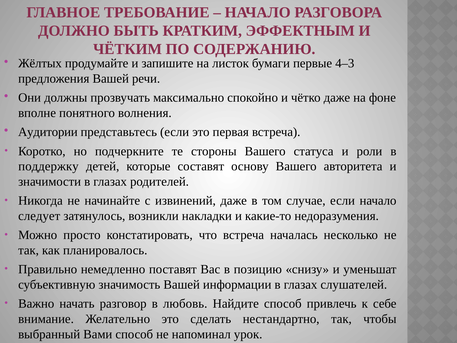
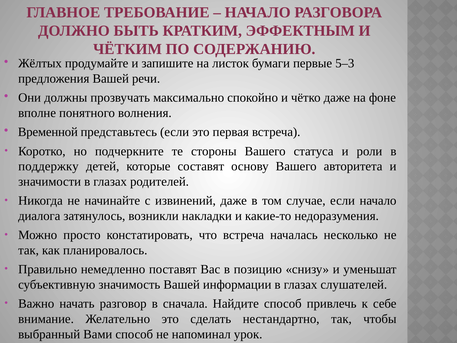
4–3: 4–3 -> 5–3
Аудитории: Аудитории -> Временной
следует: следует -> диалога
любовь: любовь -> сначала
